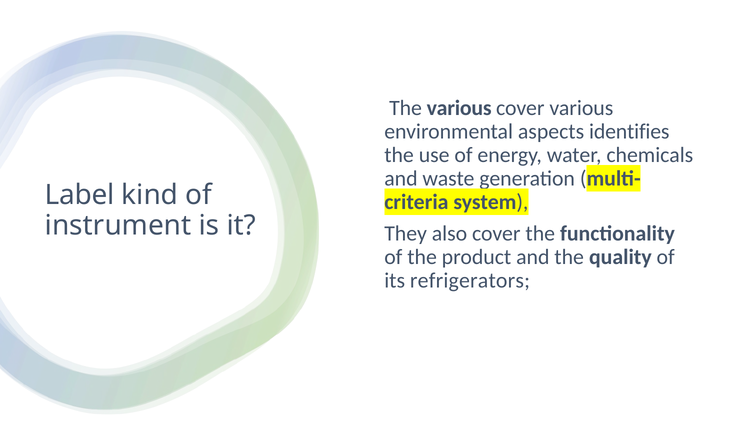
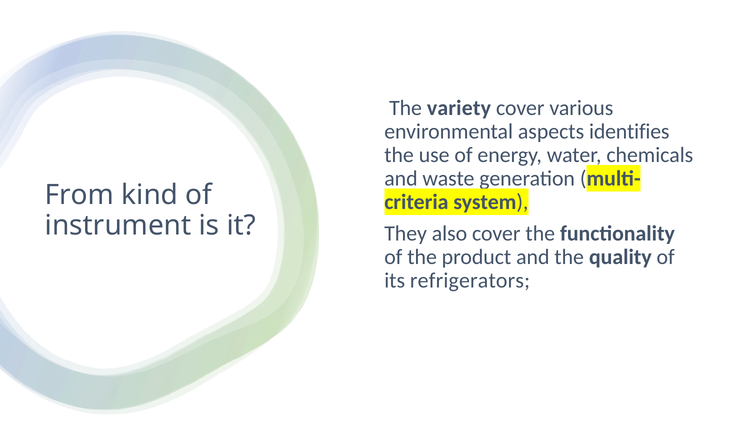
The various: various -> variety
Label: Label -> From
